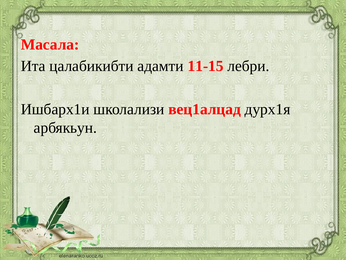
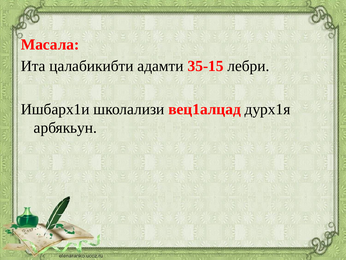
11-15: 11-15 -> 35-15
